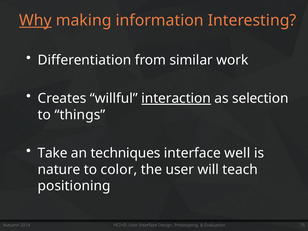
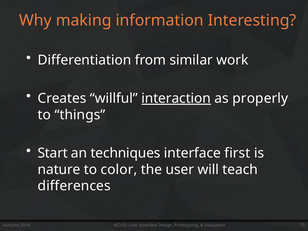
Why underline: present -> none
selection: selection -> properly
Take: Take -> Start
well: well -> first
positioning: positioning -> differences
